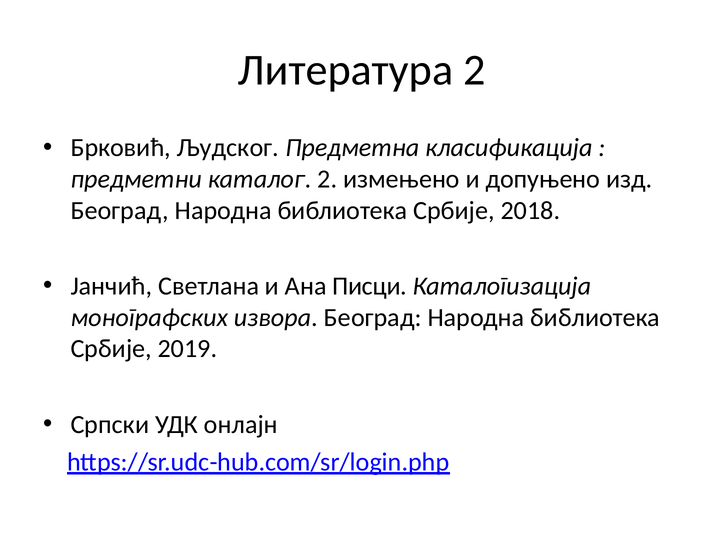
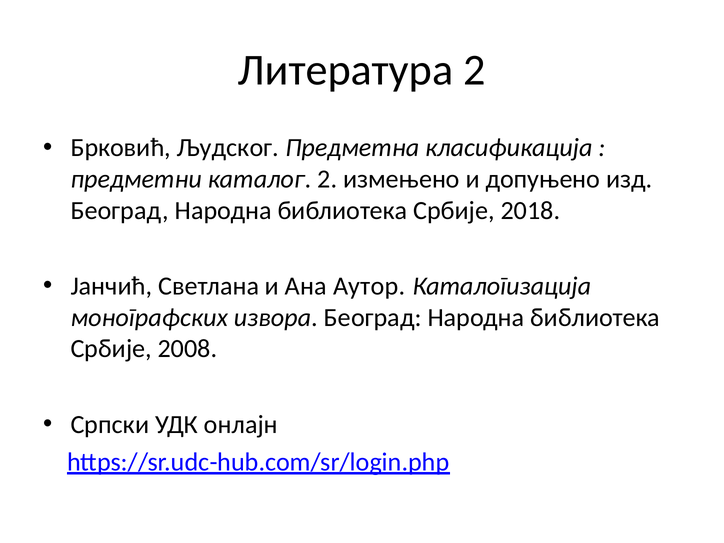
Писци: Писци -> Аутор
2019: 2019 -> 2008
